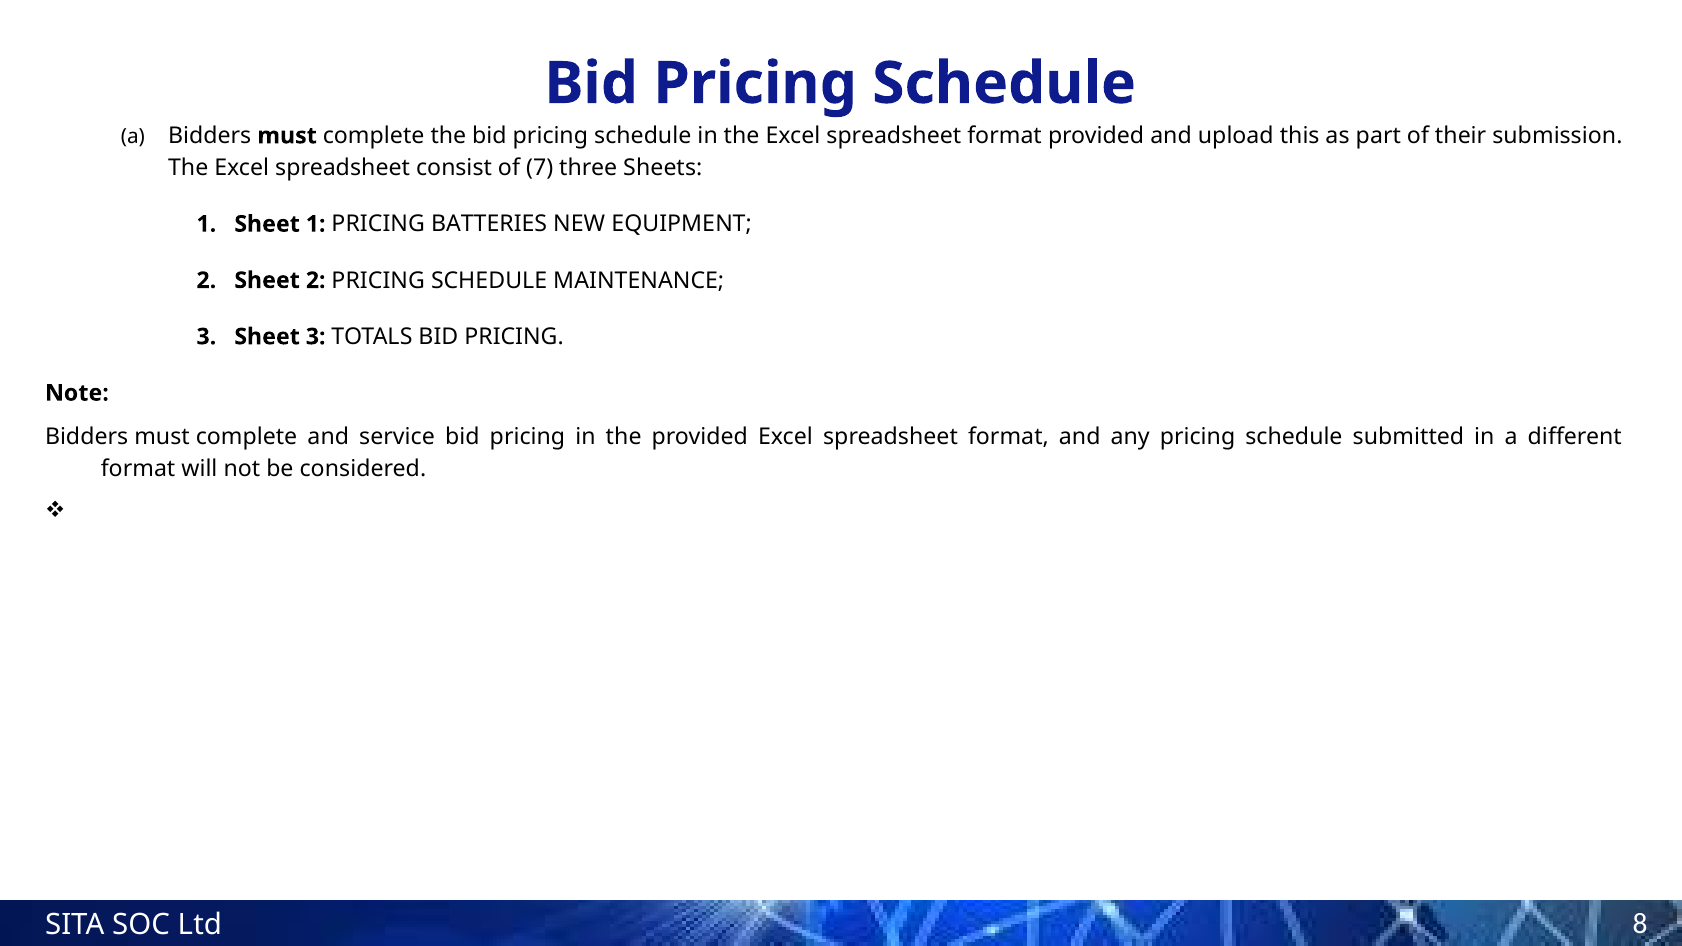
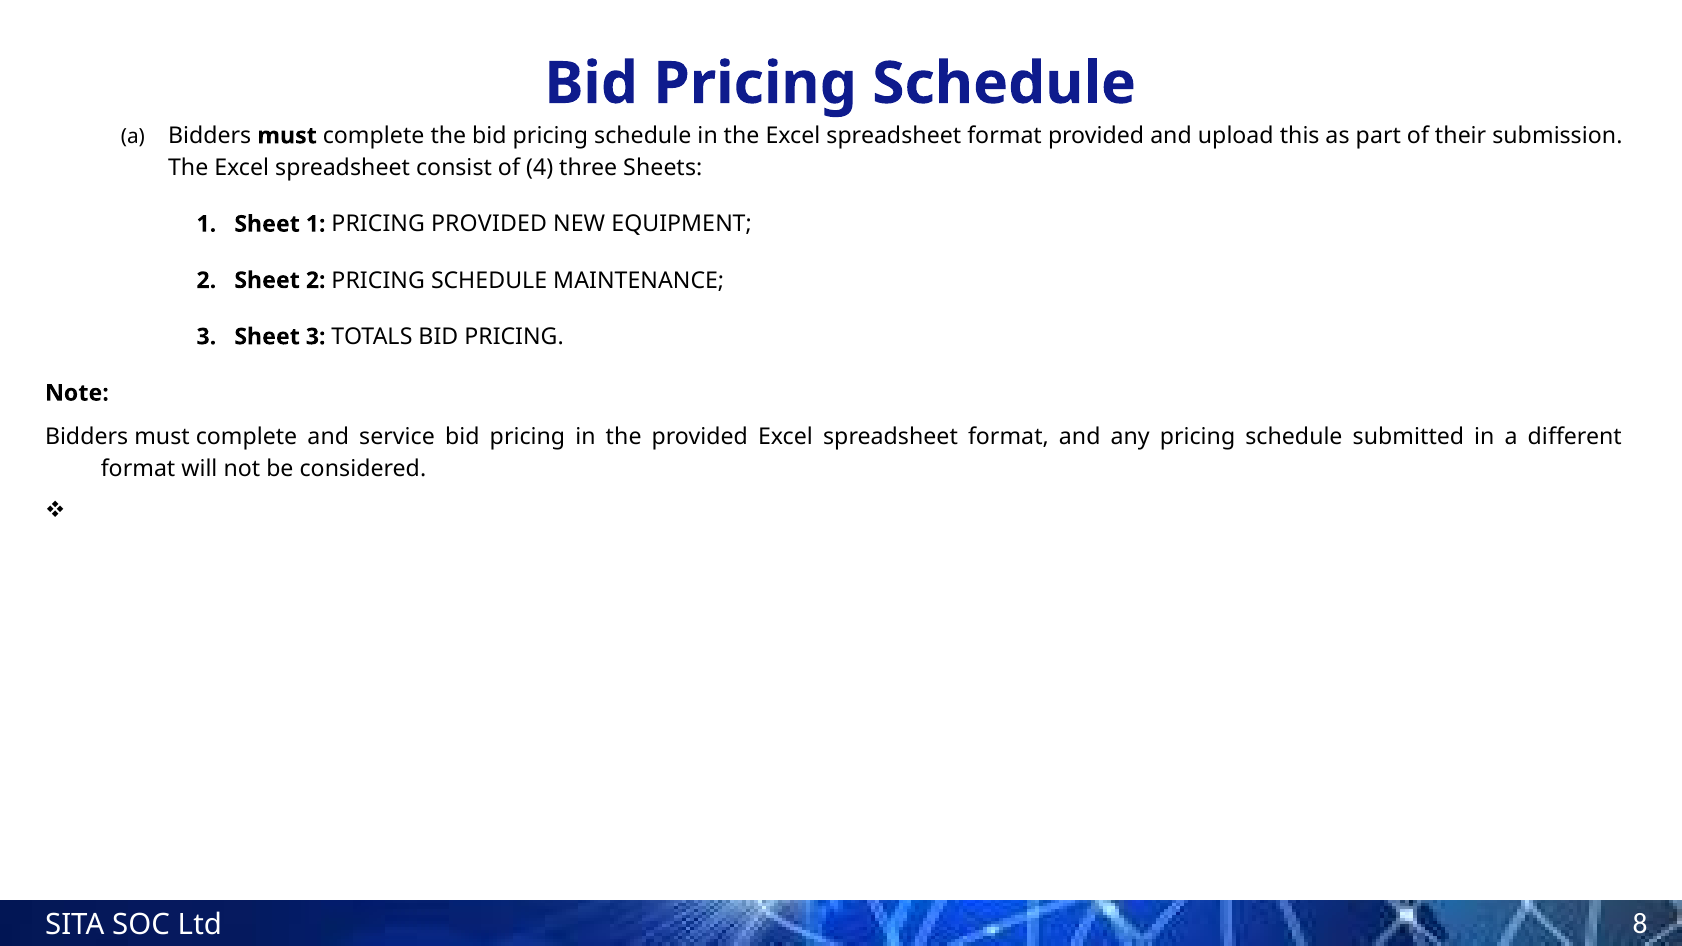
7: 7 -> 4
PRICING BATTERIES: BATTERIES -> PROVIDED
